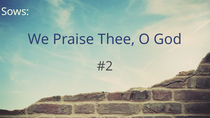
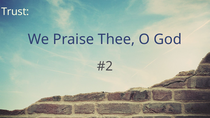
Sows: Sows -> Trust
